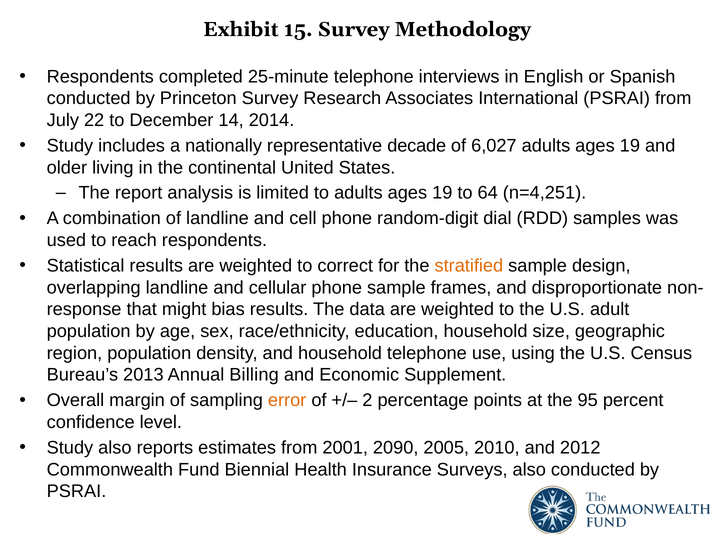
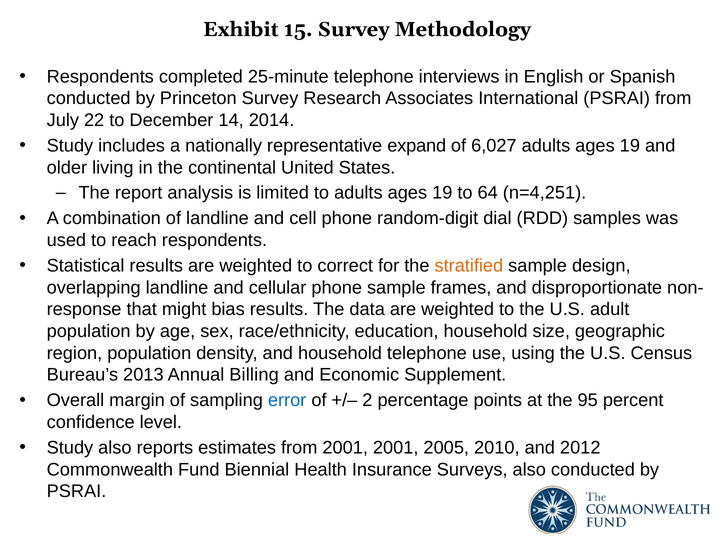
decade: decade -> expand
error colour: orange -> blue
2001 2090: 2090 -> 2001
